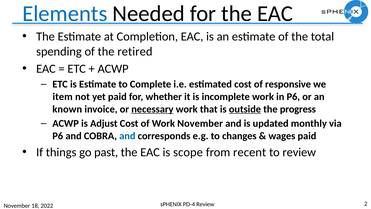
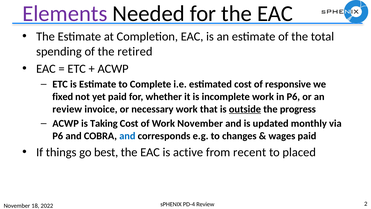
Elements colour: blue -> purple
item: item -> fixed
known at (67, 109): known -> review
necessary underline: present -> none
Adjust: Adjust -> Taking
past: past -> best
scope: scope -> active
to review: review -> placed
